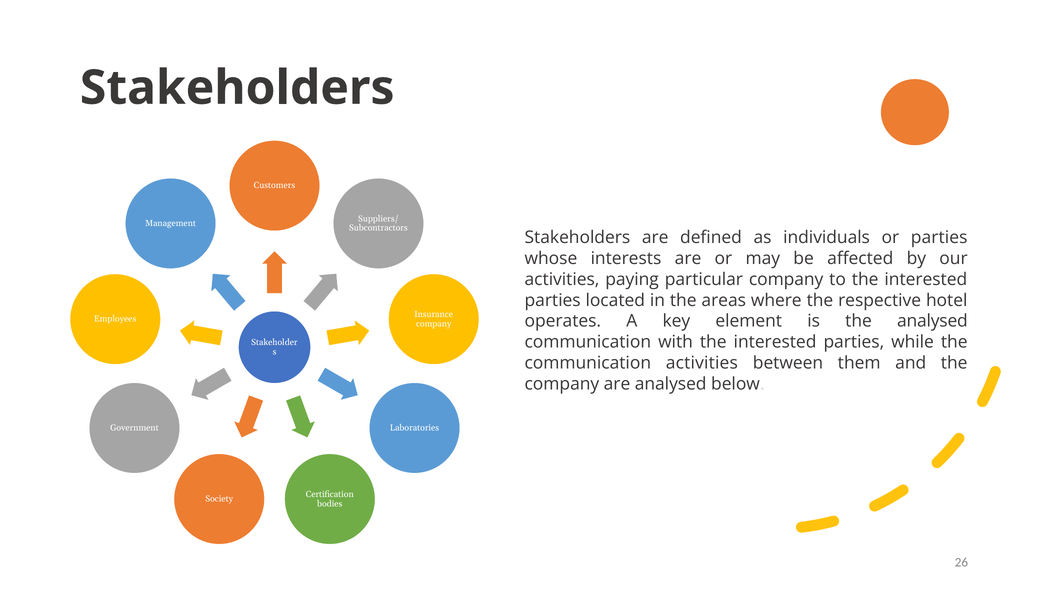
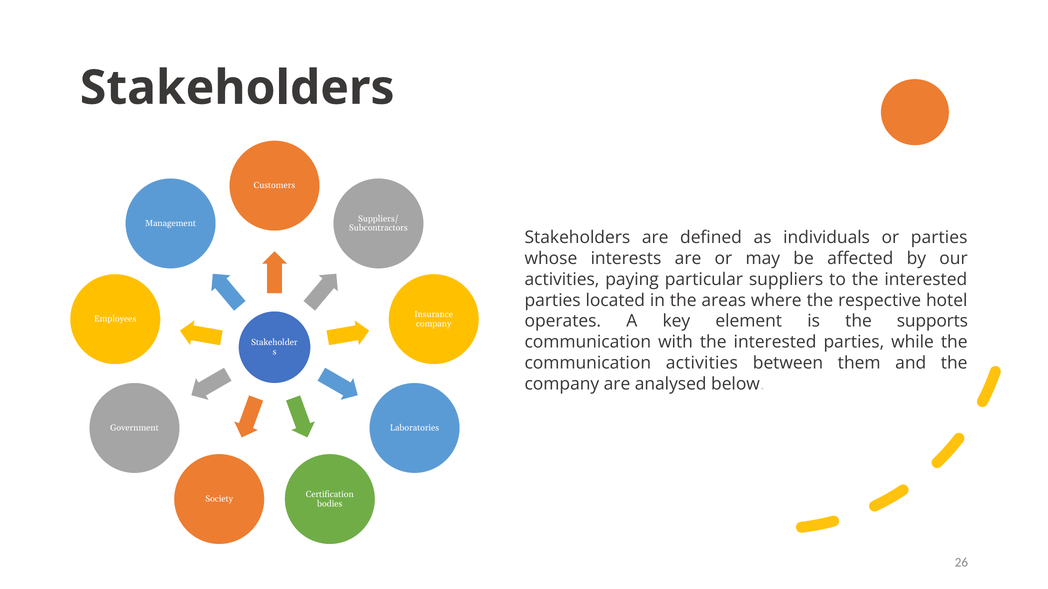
particular company: company -> suppliers
the analysed: analysed -> supports
